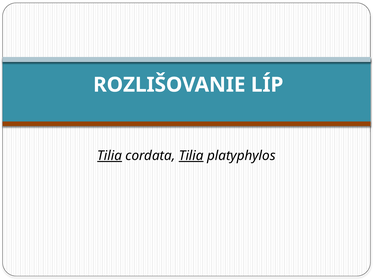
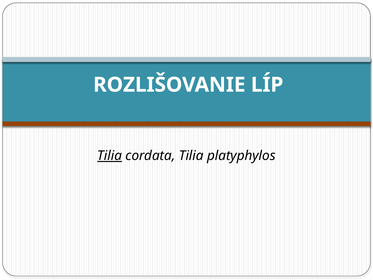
Tilia at (191, 156) underline: present -> none
